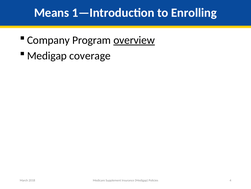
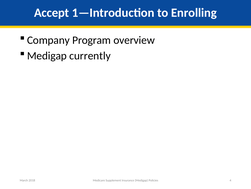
Means: Means -> Accept
overview underline: present -> none
coverage: coverage -> currently
